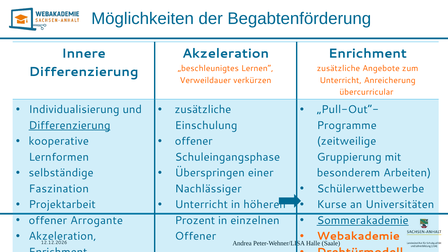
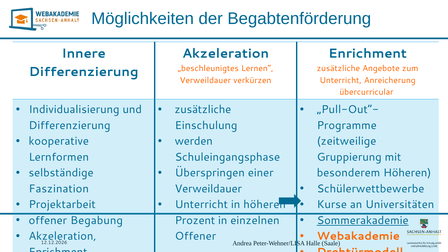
Differenzierung at (70, 125) underline: present -> none
offener at (194, 141): offener -> werden
besonderem Arbeiten: Arbeiten -> Höheren
Nachlässiger at (208, 189): Nachlässiger -> Verweildauer
Arrogante: Arrogante -> Begabung
